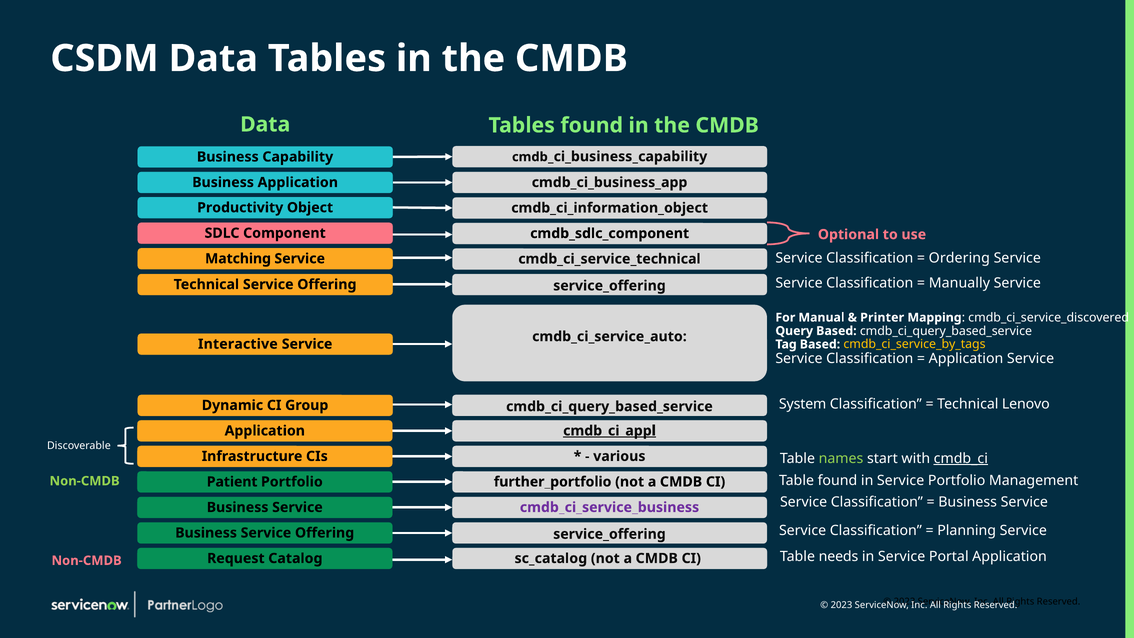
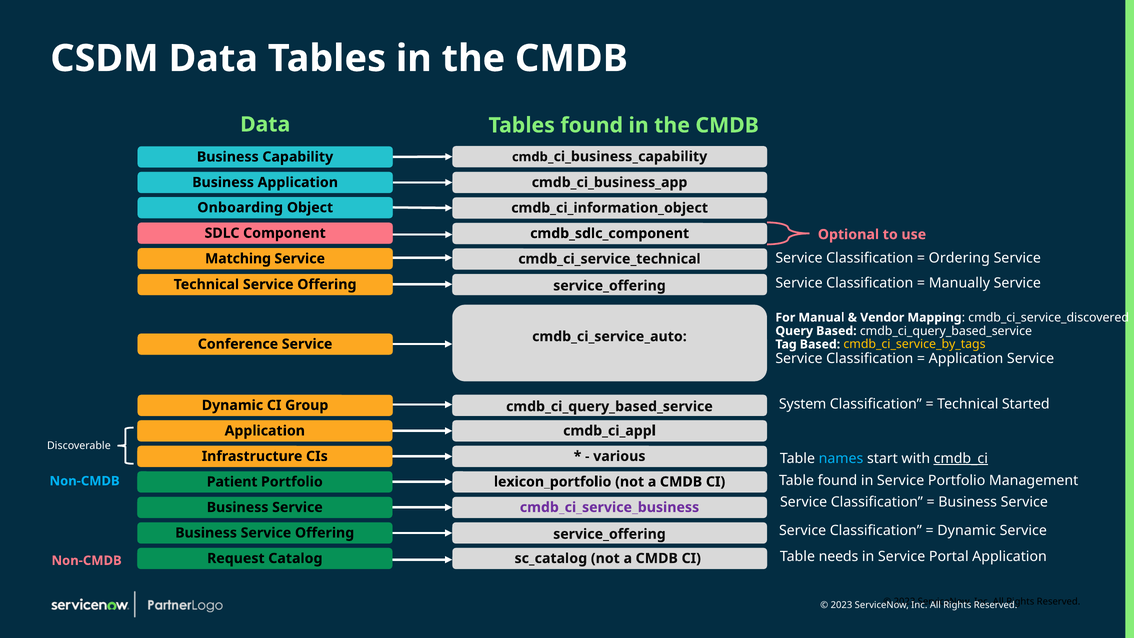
Productivity: Productivity -> Onboarding
Printer: Printer -> Vendor
Interactive: Interactive -> Conference
Lenovo: Lenovo -> Started
cmdb_ci_appl underline: present -> none
names colour: light green -> light blue
Non-CMDB at (85, 481) colour: light green -> light blue
further_portfolio: further_portfolio -> lexicon_portfolio
Planning at (967, 531): Planning -> Dynamic
